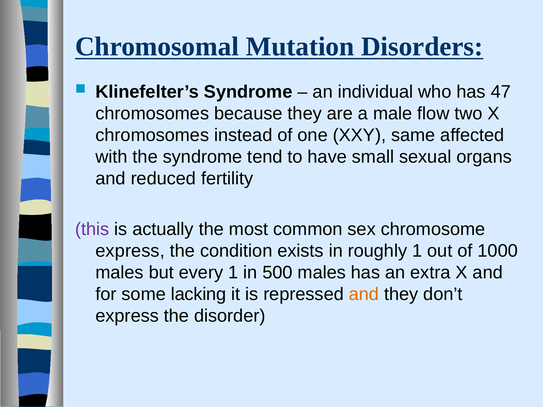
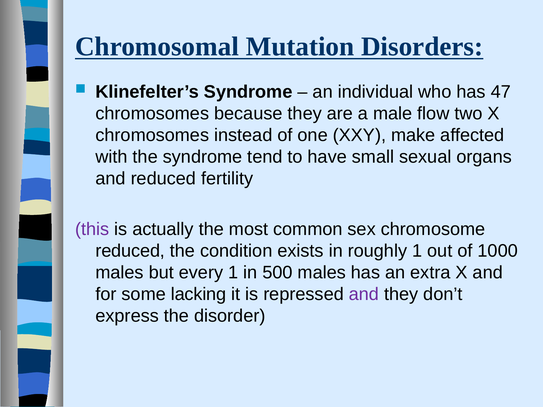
same: same -> make
express at (130, 251): express -> reduced
and at (364, 294) colour: orange -> purple
